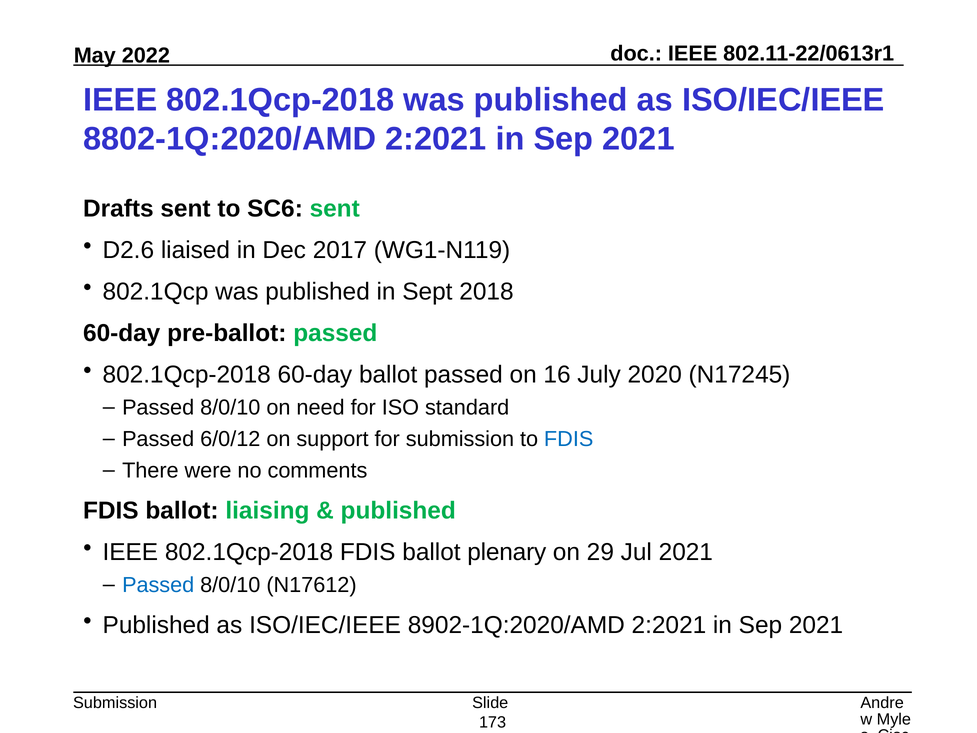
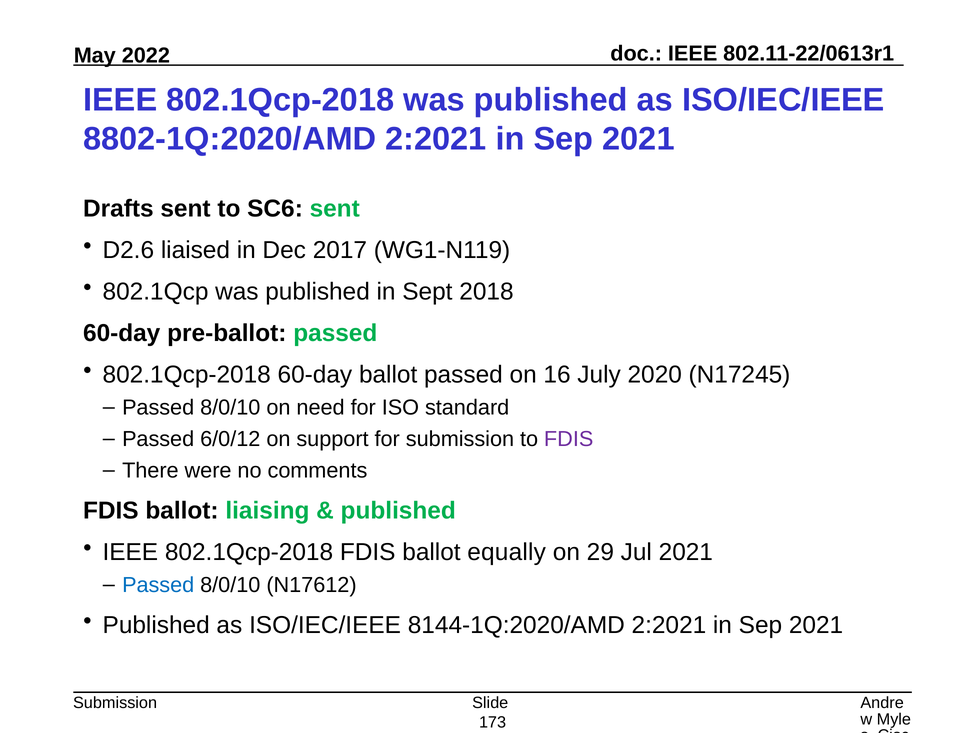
FDIS at (569, 439) colour: blue -> purple
plenary: plenary -> equally
8902-1Q:2020/AMD: 8902-1Q:2020/AMD -> 8144-1Q:2020/AMD
